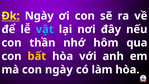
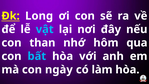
Đk Ngày: Ngày -> Long
thần: thần -> than
bất colour: yellow -> light blue
